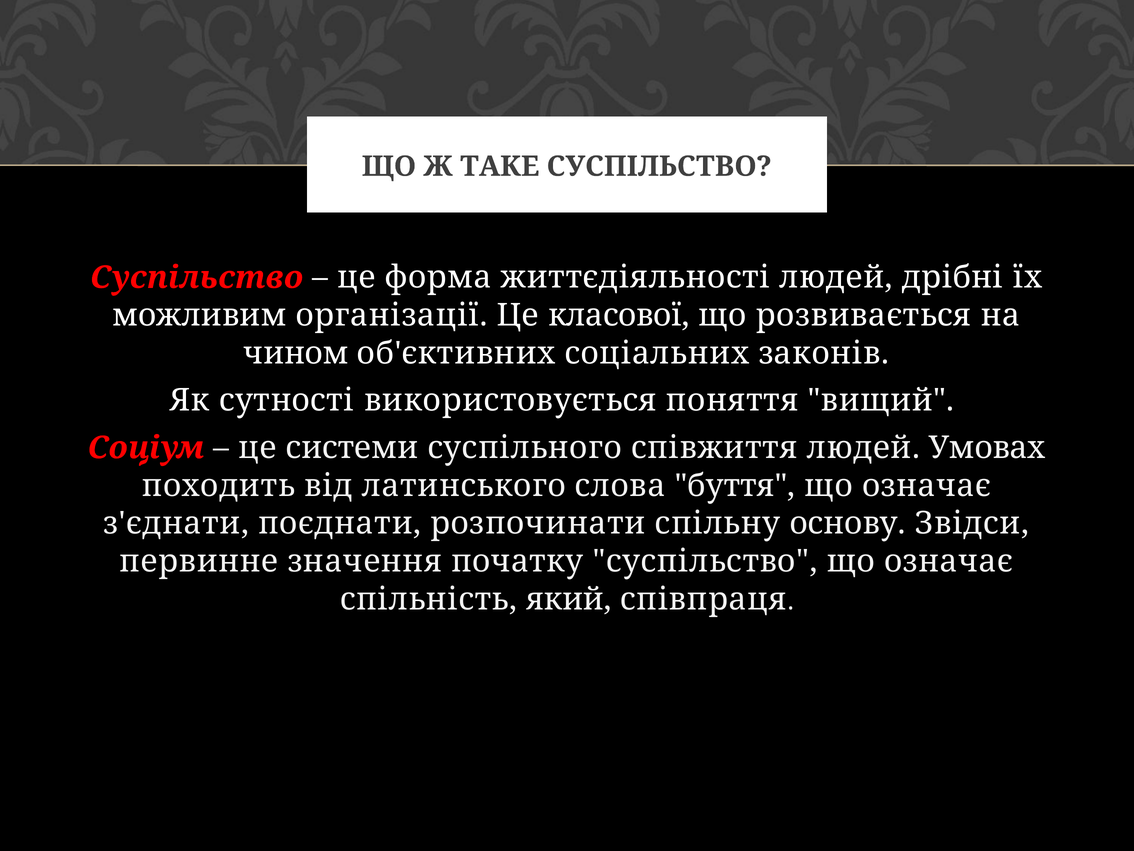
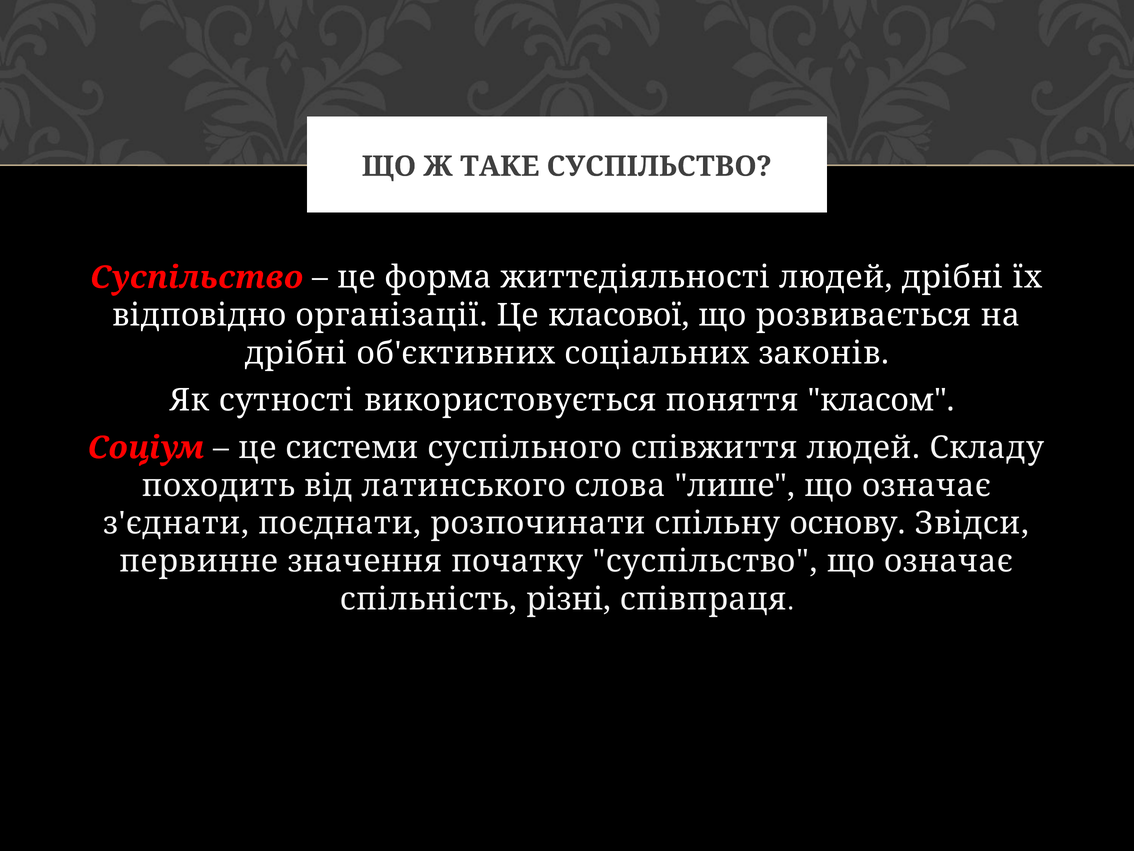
можливим: можливим -> відповідно
чином at (296, 353): чином -> дрібні
вищий: вищий -> класом
Умовах: Умовах -> Складу
буття: буття -> лише
який: який -> різні
